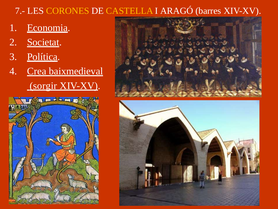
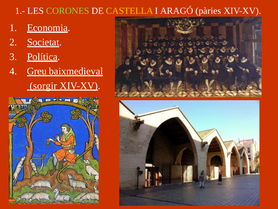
7.-: 7.- -> 1.-
CORONES colour: yellow -> light green
barres: barres -> pàries
Crea: Crea -> Greu
